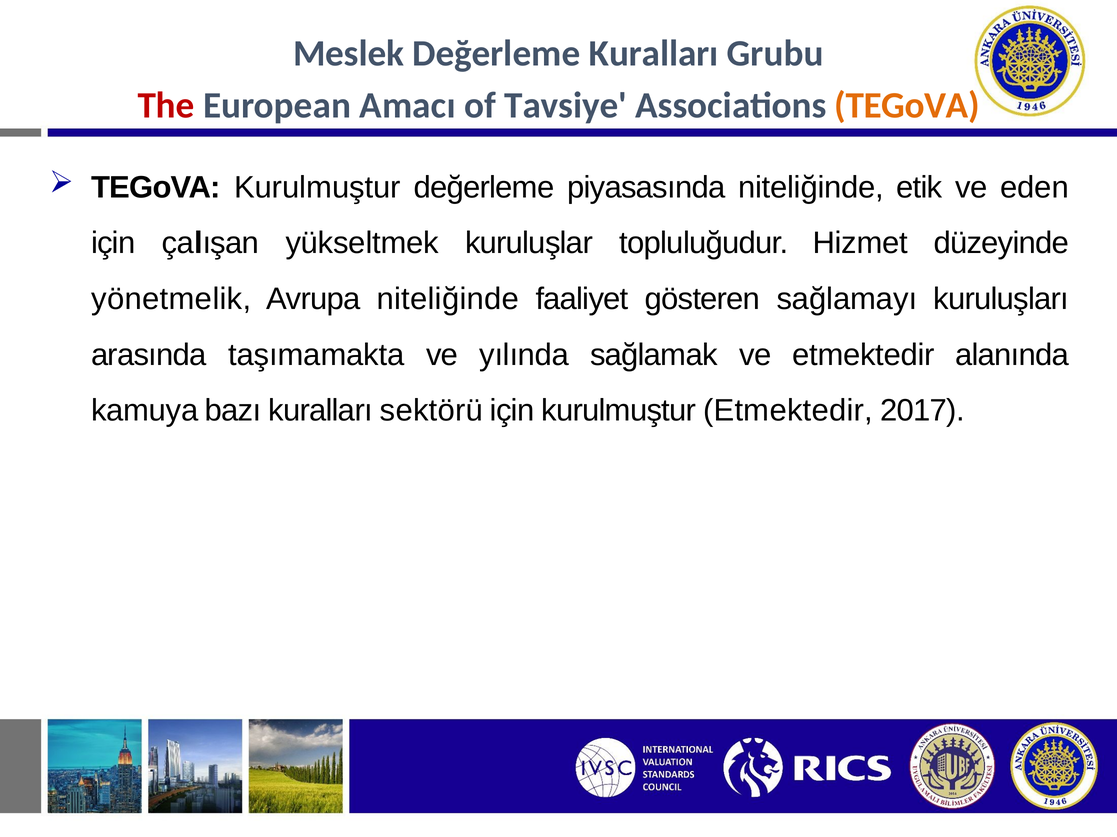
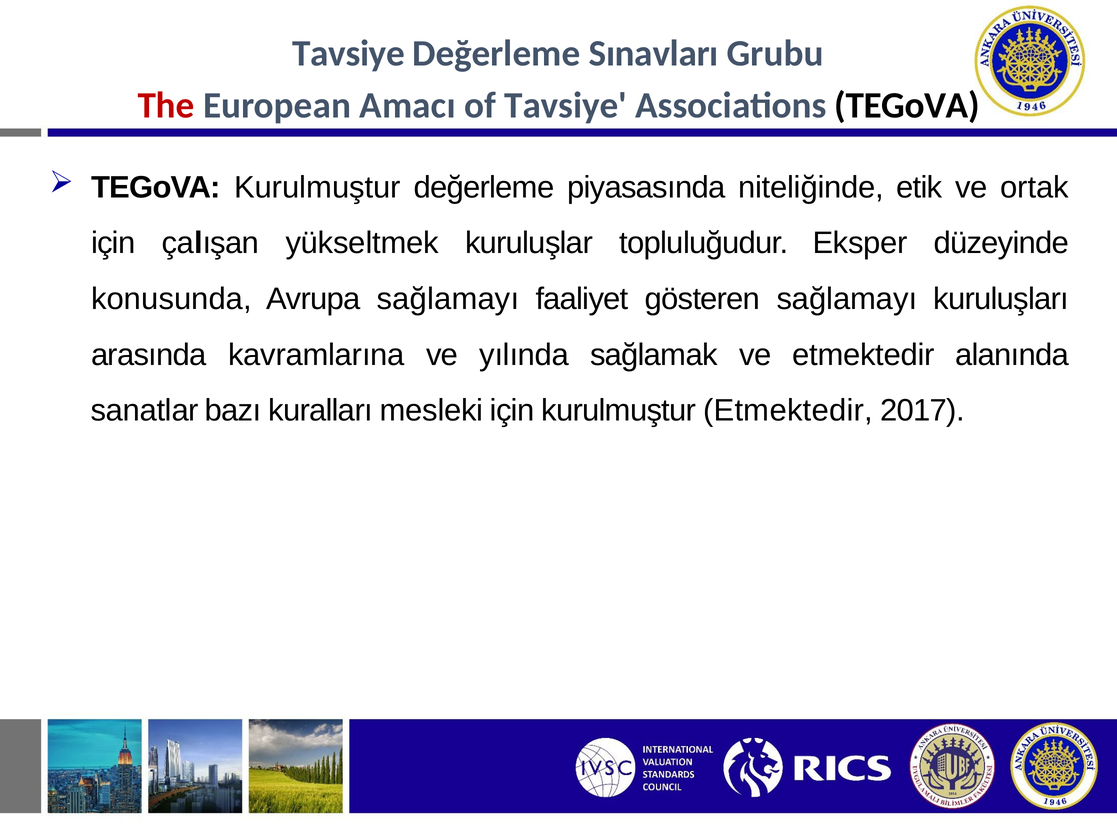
Meslek at (348, 53): Meslek -> Tavsiye
Değerleme Kuralları: Kuralları -> Sınavları
TEGoVA at (907, 106) colour: orange -> black
eden: eden -> ortak
Hizmet: Hizmet -> Eksper
yönetmelik: yönetmelik -> konusunda
Avrupa niteliğinde: niteliğinde -> sağlamayı
taşımamakta: taşımamakta -> kavramlarına
kamuya: kamuya -> sanatlar
sektörü: sektörü -> mesleki
